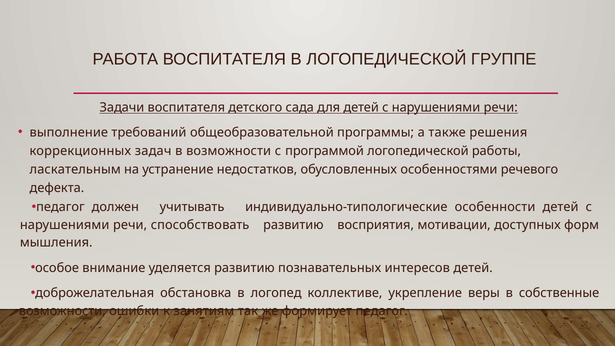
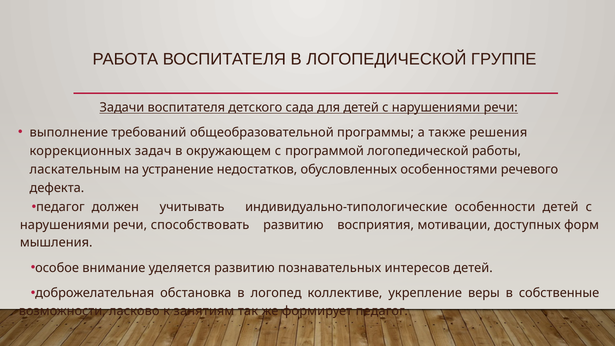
в возможности: возможности -> окружающем
ошибки: ошибки -> ласково
